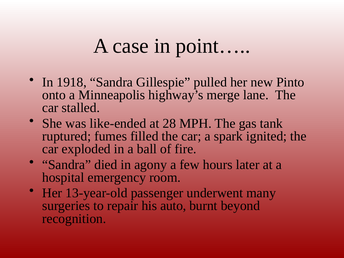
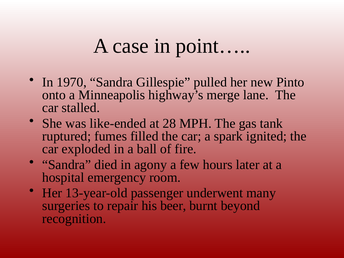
1918: 1918 -> 1970
auto: auto -> beer
